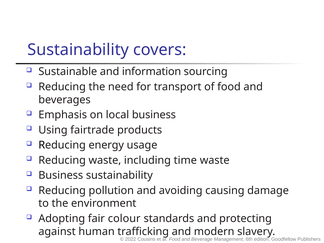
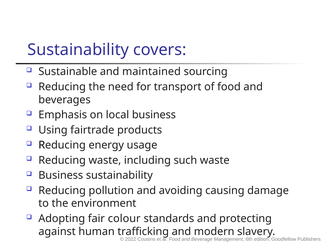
information: information -> maintained
time: time -> such
